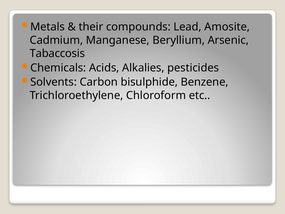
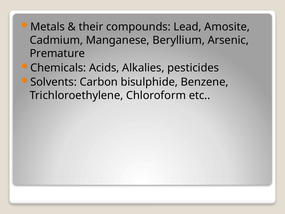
Tabaccosis: Tabaccosis -> Premature
